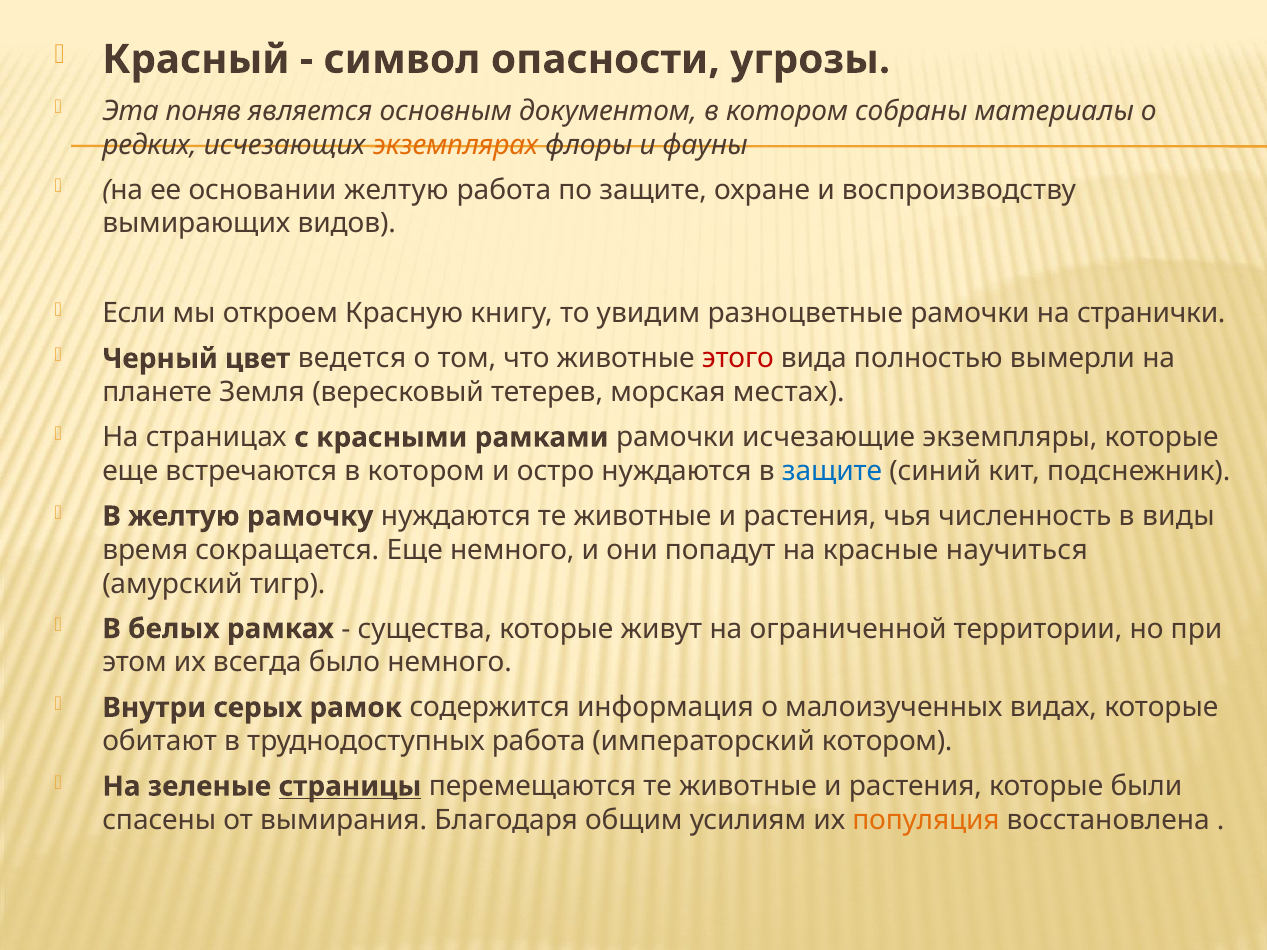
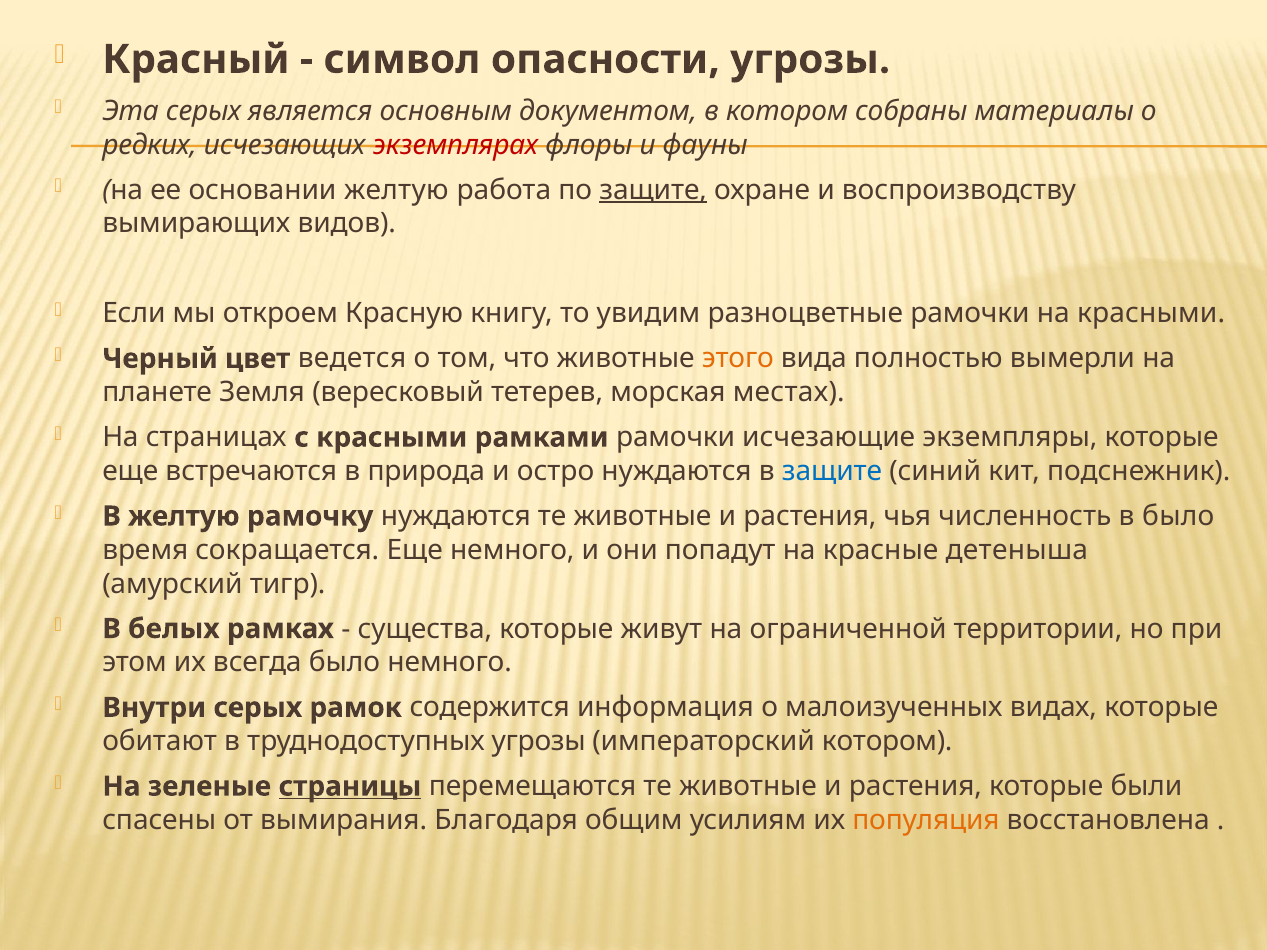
Эта поняв: поняв -> серых
экземплярах colour: orange -> red
защите at (653, 190) underline: none -> present
на странички: странички -> красными
этого colour: red -> orange
встречаются в котором: котором -> природа
в виды: виды -> было
научиться: научиться -> детеныша
труднодоступных работа: работа -> угрозы
